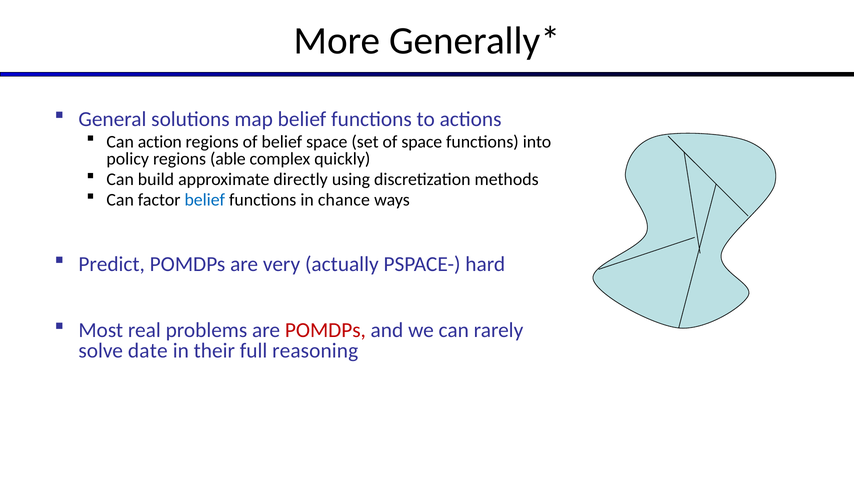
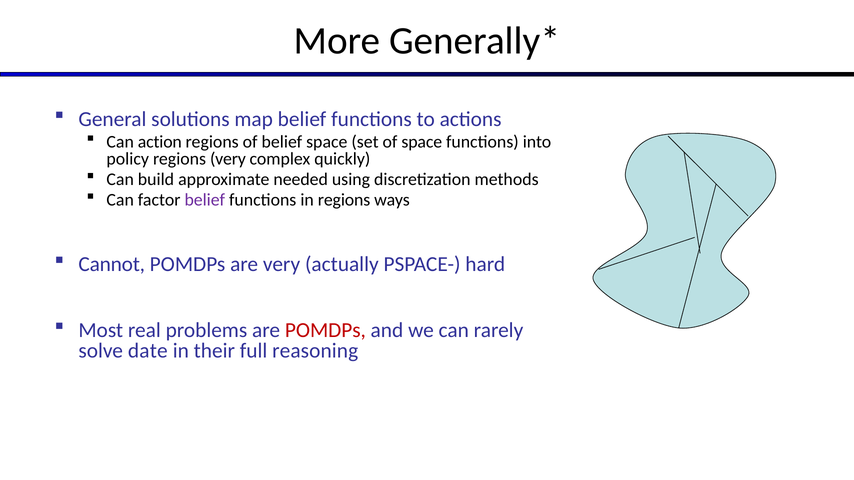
regions able: able -> very
directly: directly -> needed
belief at (205, 200) colour: blue -> purple
in chance: chance -> regions
Predict: Predict -> Cannot
